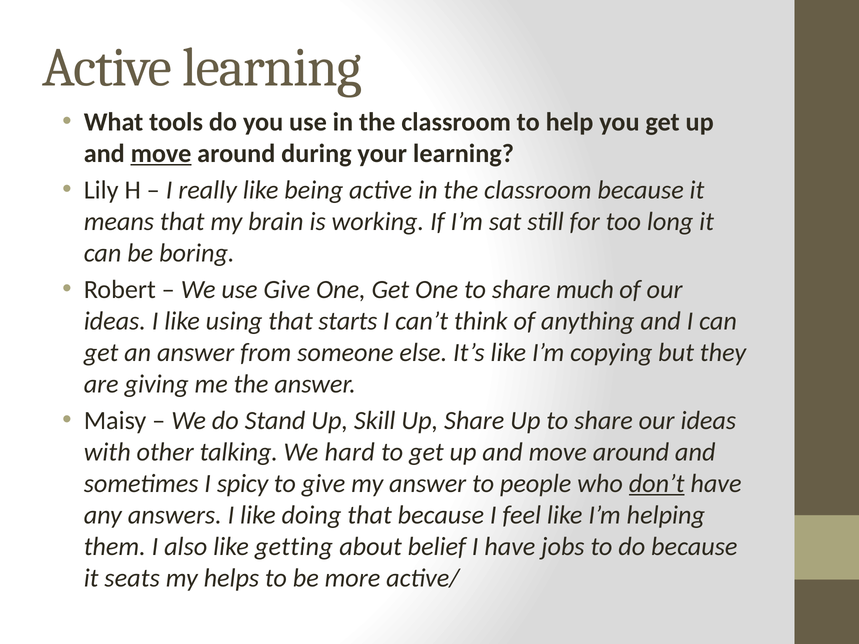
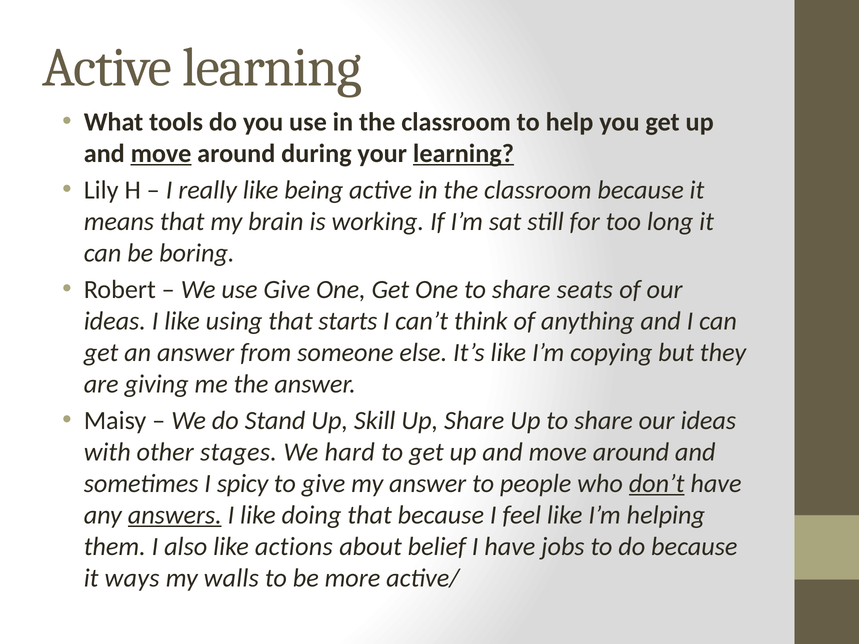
learning at (463, 154) underline: none -> present
much: much -> seats
talking: talking -> stages
answers underline: none -> present
getting: getting -> actions
seats: seats -> ways
helps: helps -> walls
